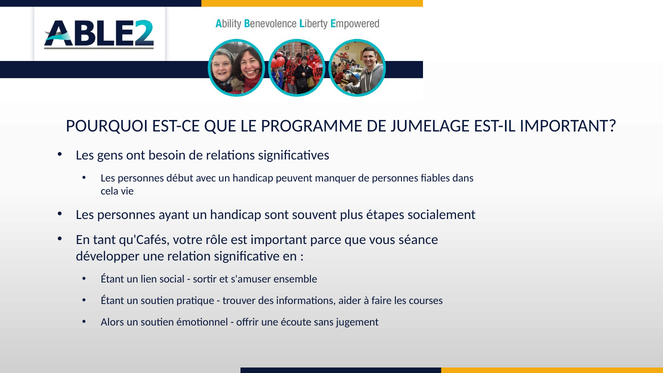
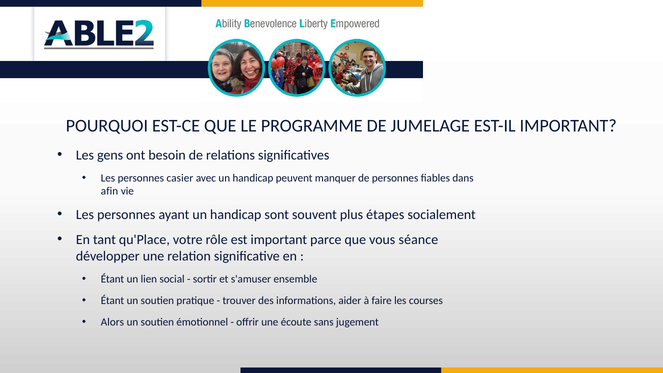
début: début -> casier
cela: cela -> afin
qu'Cafés: qu'Cafés -> qu'Place
